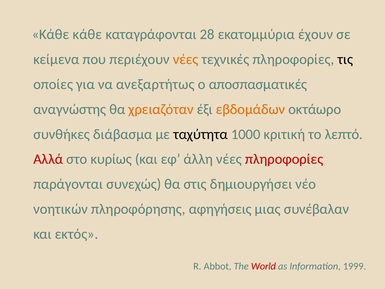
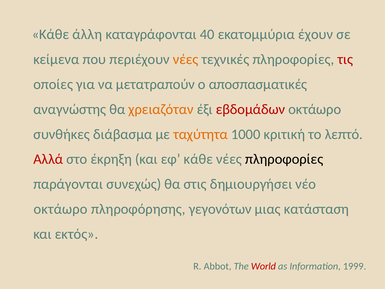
Κάθε κάθε: κάθε -> άλλη
28: 28 -> 40
τις colour: black -> red
ανεξαρτήτως: ανεξαρτήτως -> μετατραπούν
εβδομάδων colour: orange -> red
ταχύτητα colour: black -> orange
κυρίως: κυρίως -> έκρηξη
εφ άλλη: άλλη -> κάθε
πληροφορίες at (284, 159) colour: red -> black
νοητικών at (61, 209): νοητικών -> οκτάωρο
αφηγήσεις: αφηγήσεις -> γεγονότων
συνέβαλαν: συνέβαλαν -> κατάσταση
